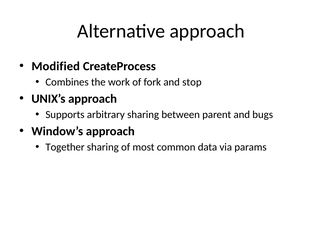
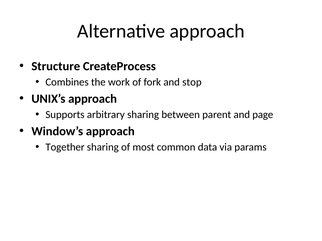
Modified: Modified -> Structure
bugs: bugs -> page
